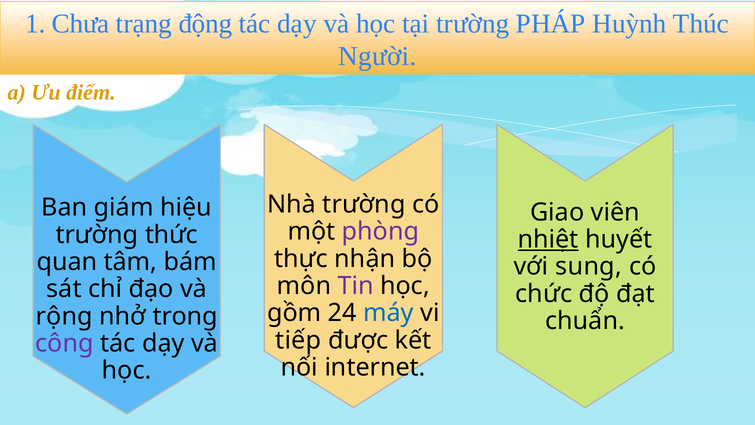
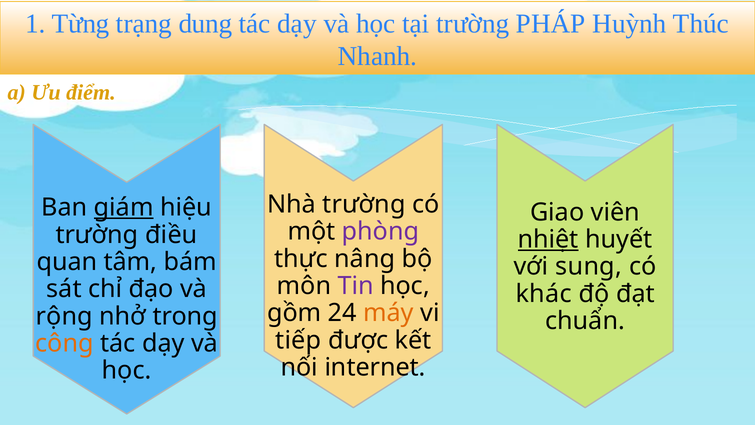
Chưa: Chưa -> Từng
động: động -> dung
Người: Người -> Nhanh
giám underline: none -> present
thức: thức -> điều
nhận: nhận -> nâng
chức: chức -> khác
máy colour: blue -> orange
công colour: purple -> orange
